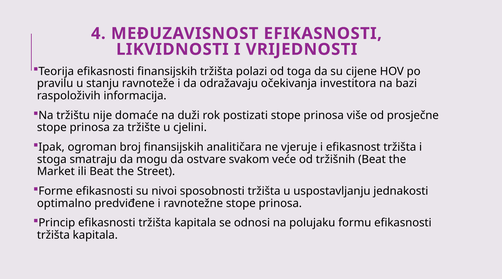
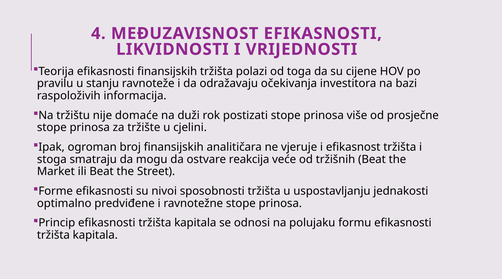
svakom: svakom -> reakcija
